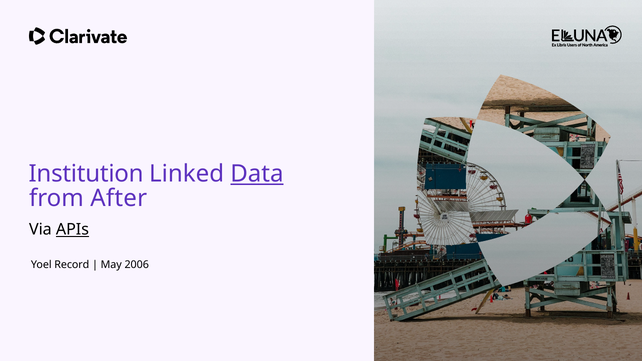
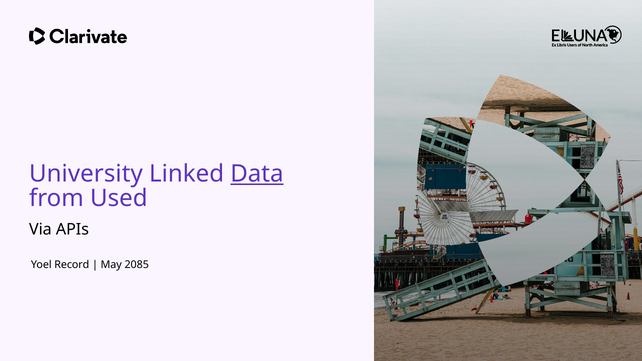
Institution: Institution -> University
After: After -> Used
APIs underline: present -> none
2006: 2006 -> 2085
